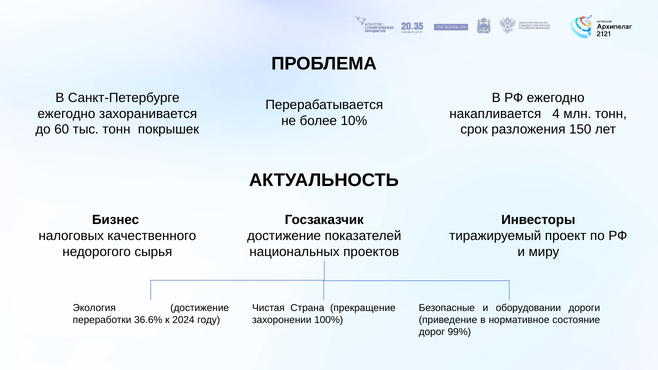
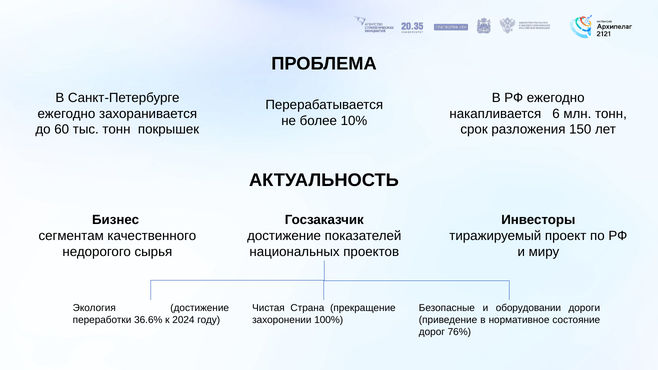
4: 4 -> 6
налоговых: налоговых -> сегментам
99%: 99% -> 76%
